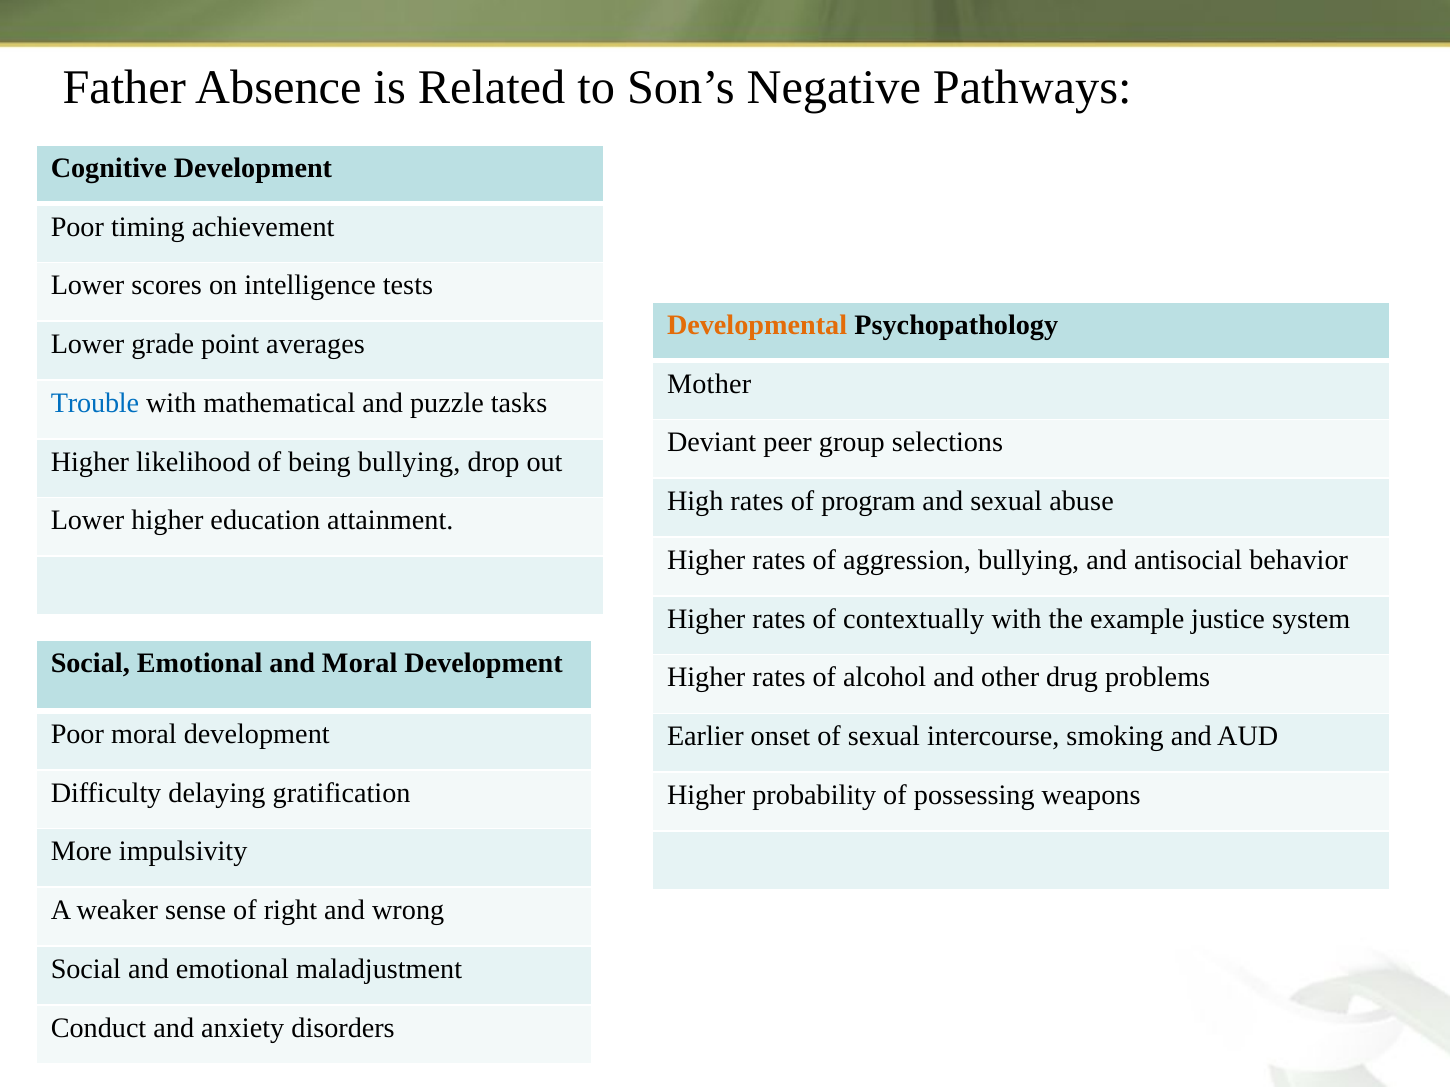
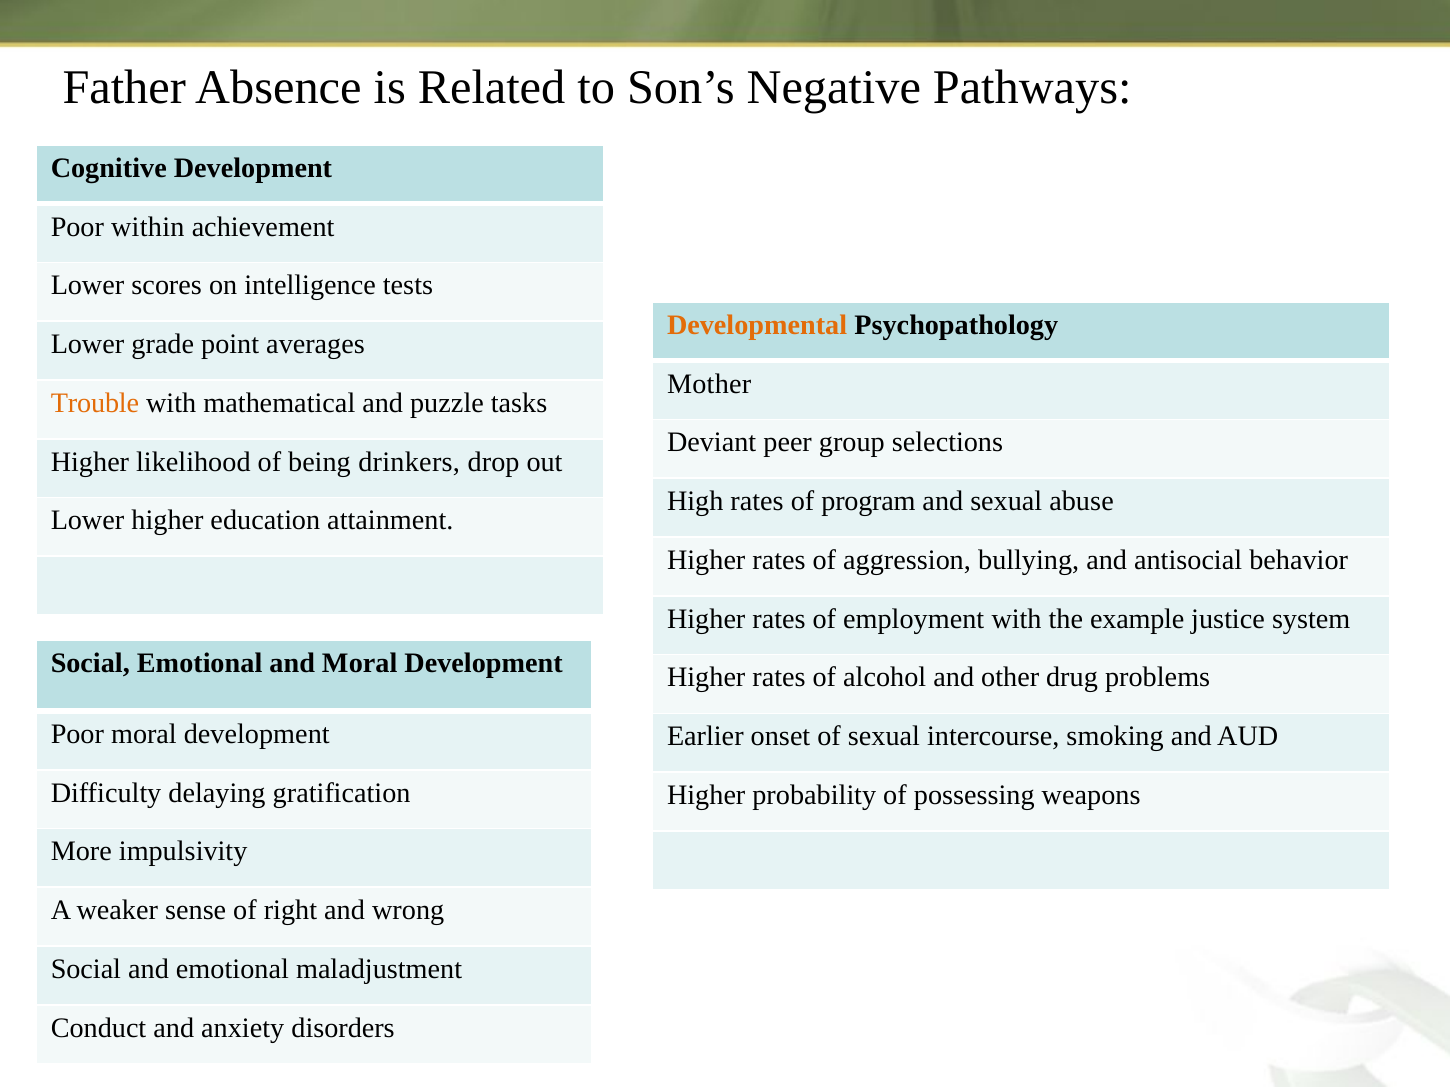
timing: timing -> within
Trouble colour: blue -> orange
being bullying: bullying -> drinkers
contextually: contextually -> employment
